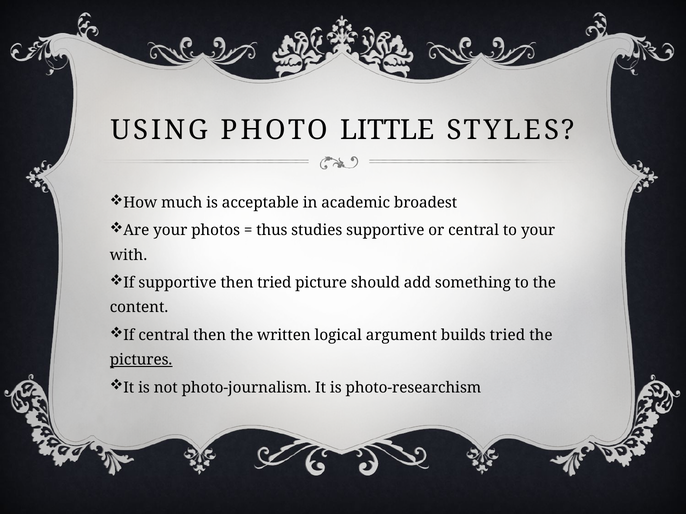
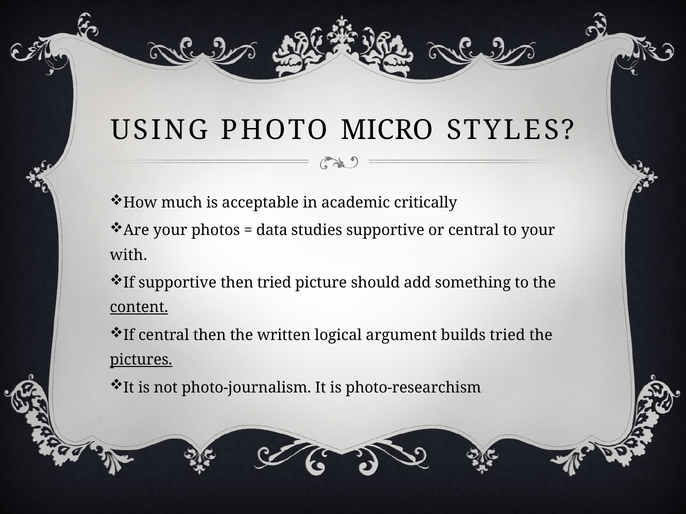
LITTLE: LITTLE -> MICRO
broadest: broadest -> critically
thus: thus -> data
content underline: none -> present
